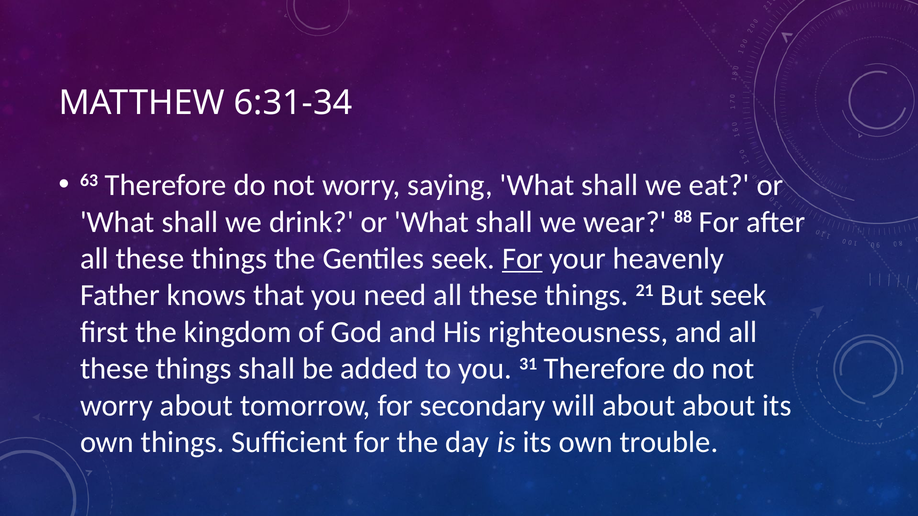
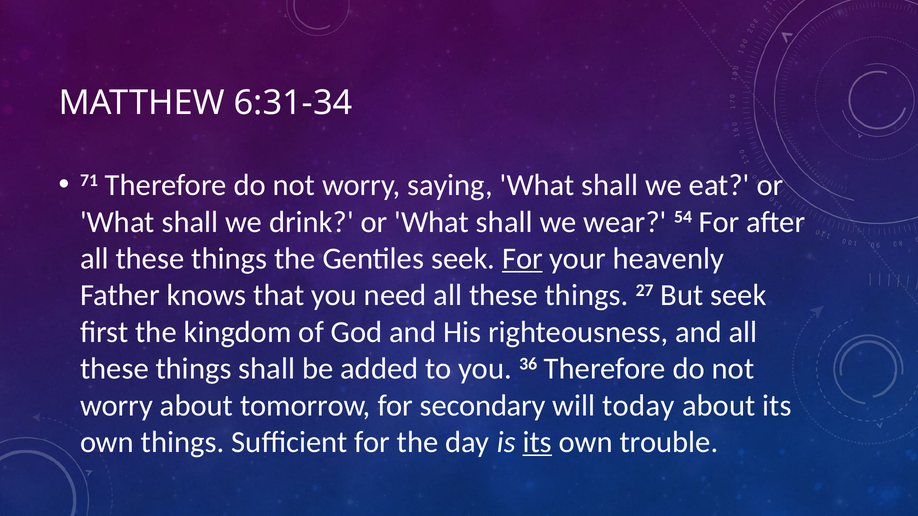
63: 63 -> 71
88: 88 -> 54
21: 21 -> 27
31: 31 -> 36
will about: about -> today
its at (537, 442) underline: none -> present
